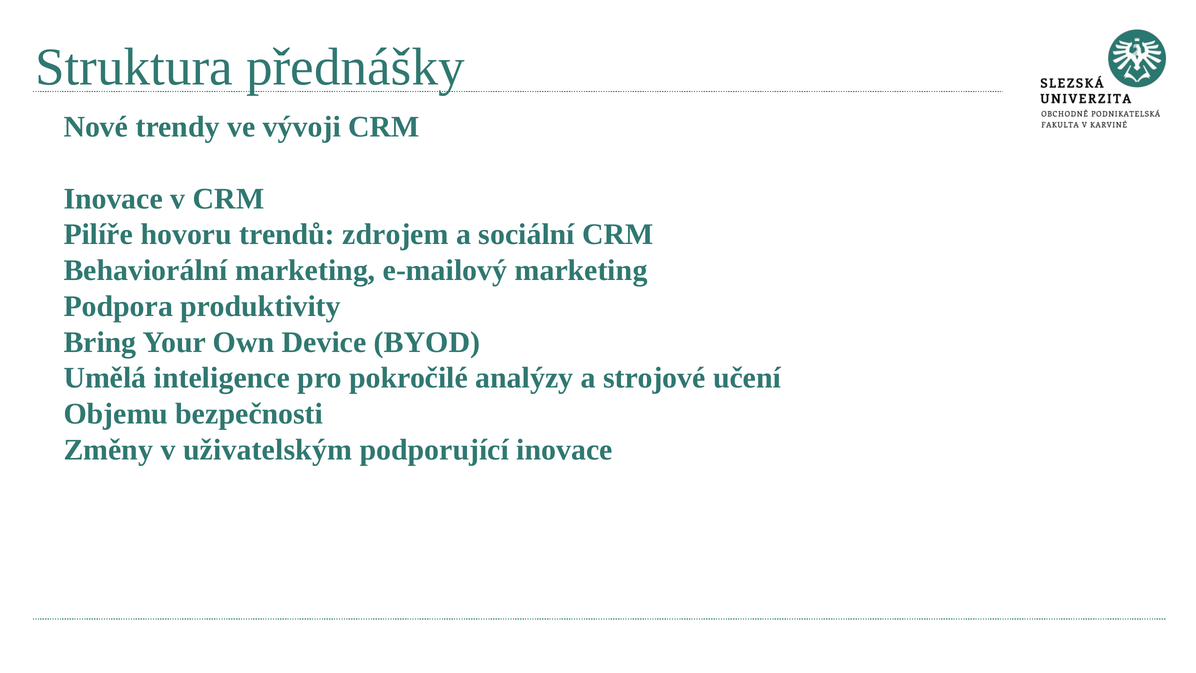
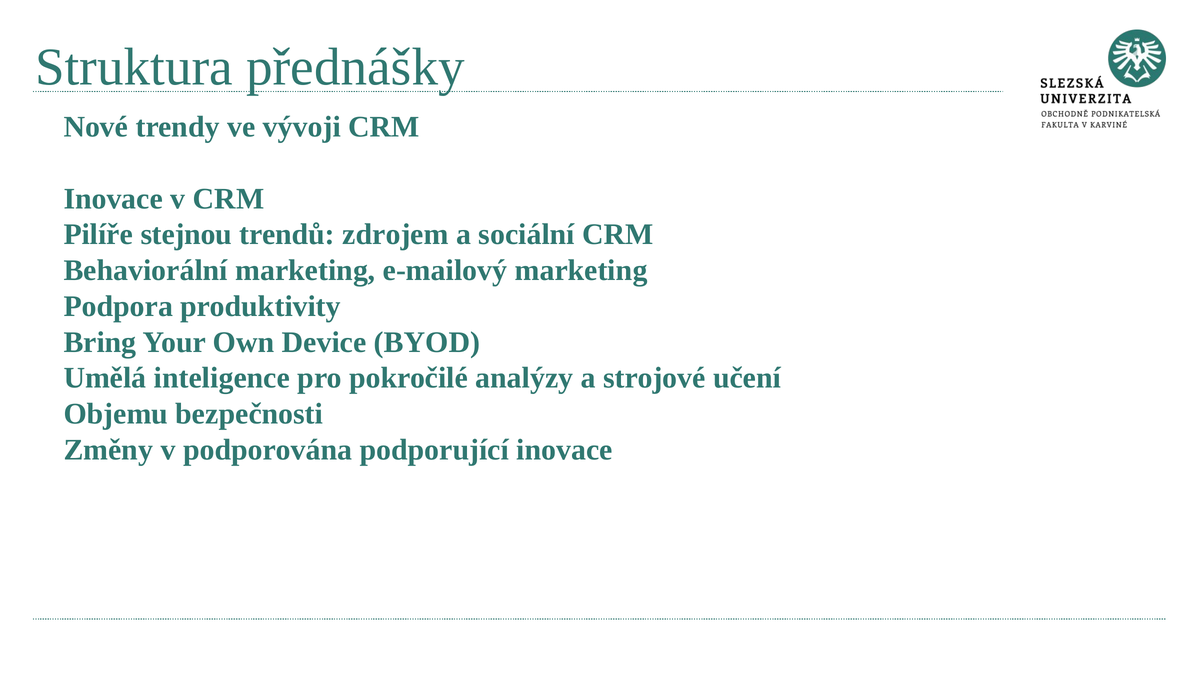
hovoru: hovoru -> stejnou
uživatelským: uživatelským -> podporována
